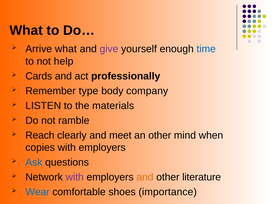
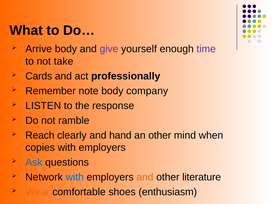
Arrive what: what -> body
time colour: blue -> purple
help: help -> take
type: type -> note
materials: materials -> response
meet: meet -> hand
with at (75, 177) colour: purple -> blue
Wear colour: blue -> orange
importance: importance -> enthusiasm
